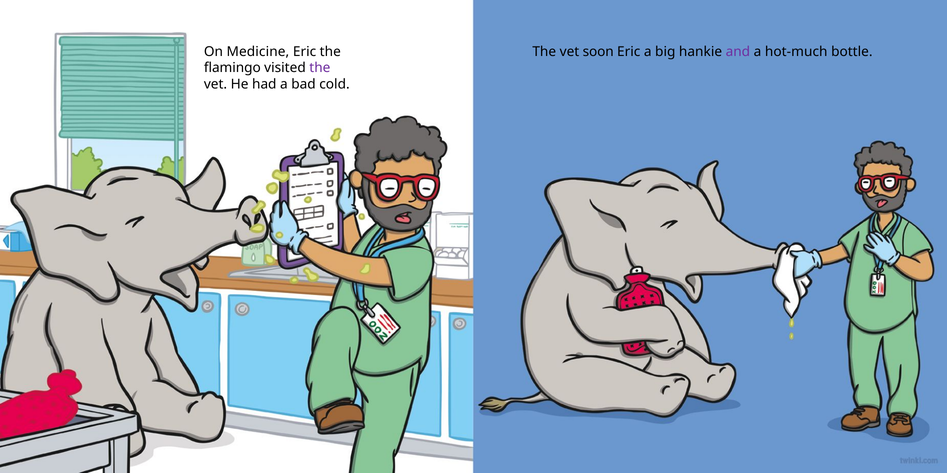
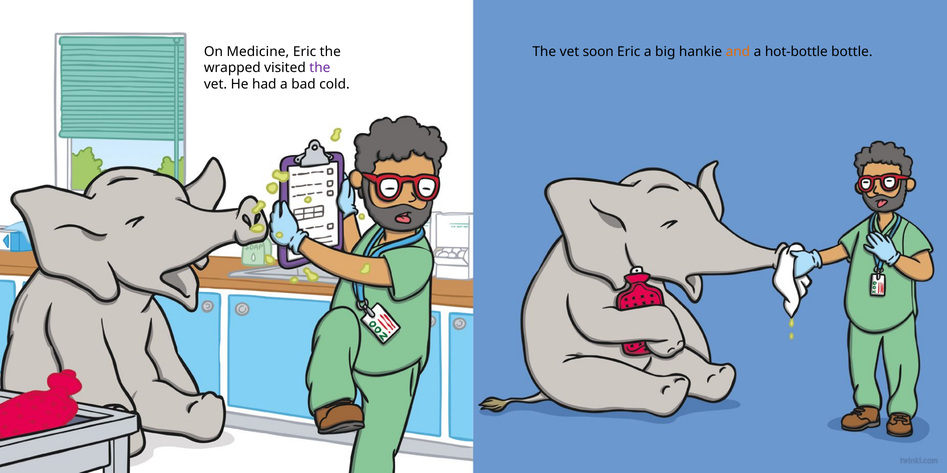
and colour: purple -> orange
hot-much: hot-much -> hot-bottle
flamingo: flamingo -> wrapped
